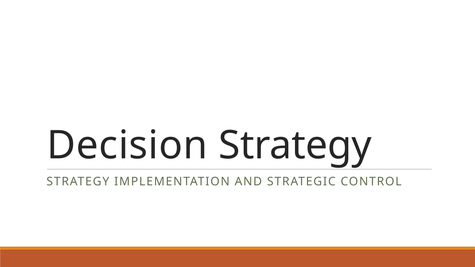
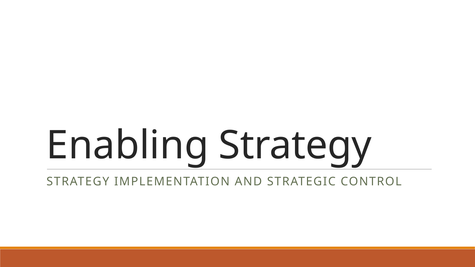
Decision: Decision -> Enabling
